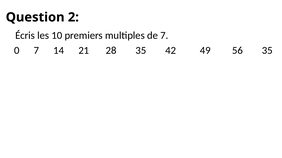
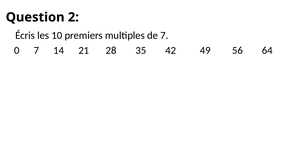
56 35: 35 -> 64
